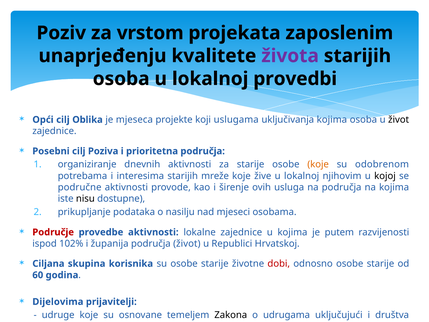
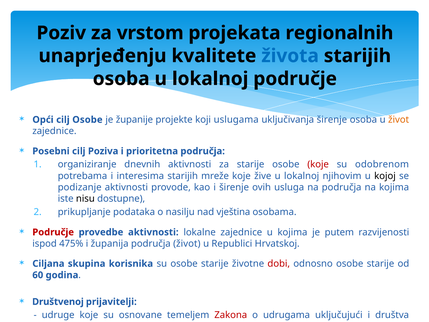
zaposlenim: zaposlenim -> regionalnih
života colour: purple -> blue
lokalnoj provedbi: provedbi -> područje
cilj Oblika: Oblika -> Osobe
mjeseca: mjeseca -> županije
uključivanja kojima: kojima -> širenje
život at (399, 120) colour: black -> orange
koje at (318, 164) colour: orange -> red
područne: područne -> podizanje
mjeseci: mjeseci -> vještina
102%: 102% -> 475%
Dijelovima: Dijelovima -> Društvenoj
Zakona colour: black -> red
